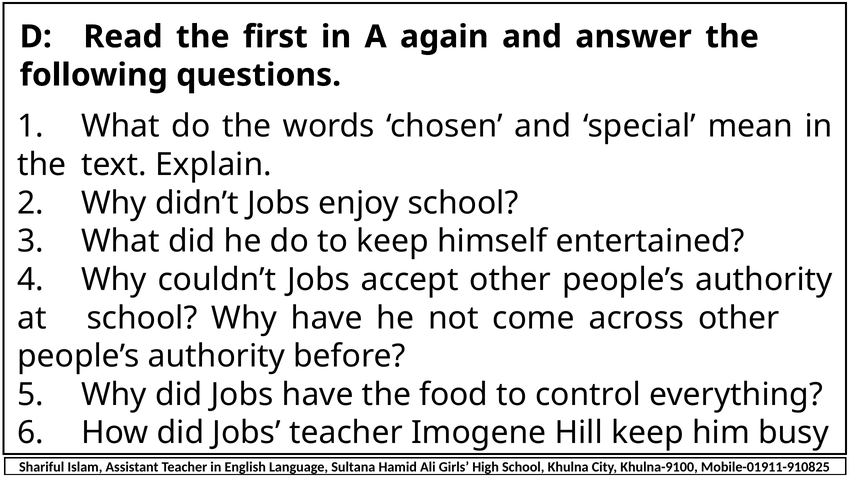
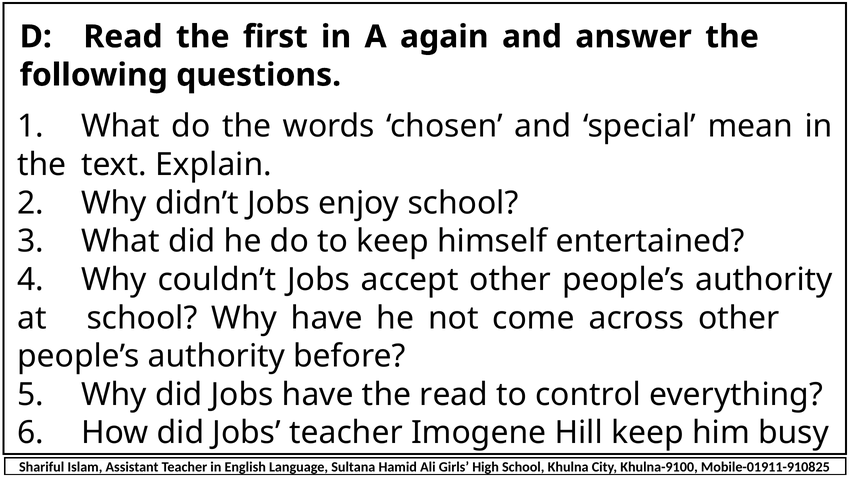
the food: food -> read
